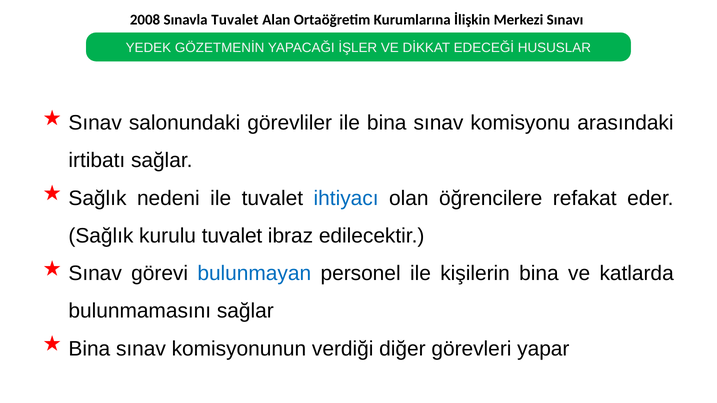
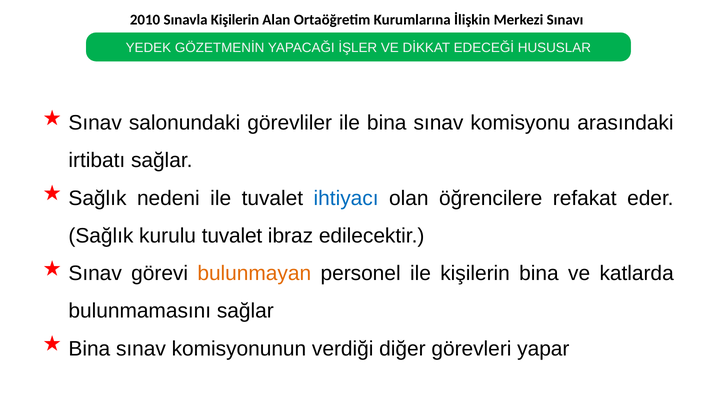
2008: 2008 -> 2010
Sınavla Tuvalet: Tuvalet -> Kişilerin
bulunmayan colour: blue -> orange
